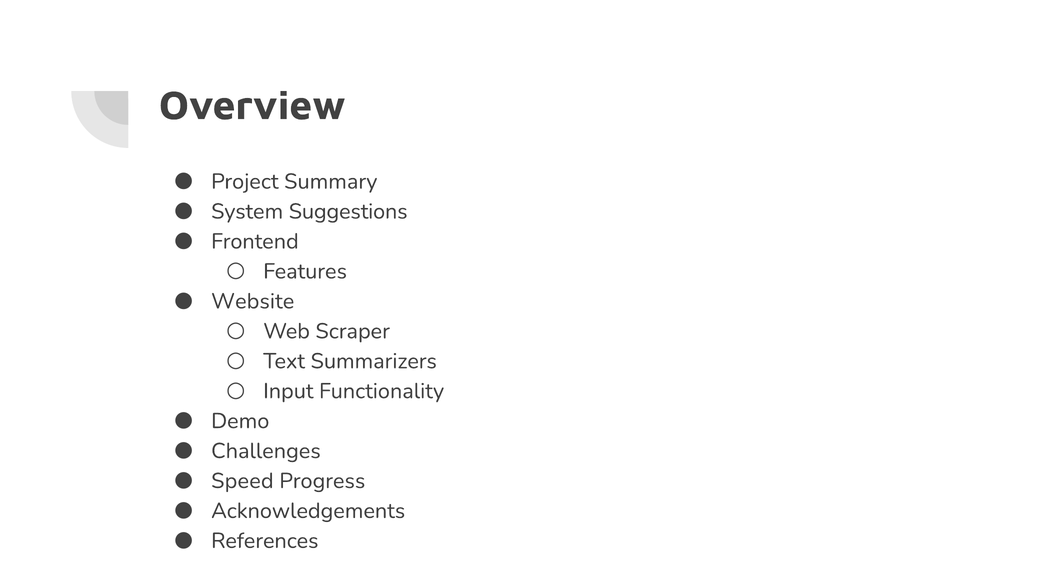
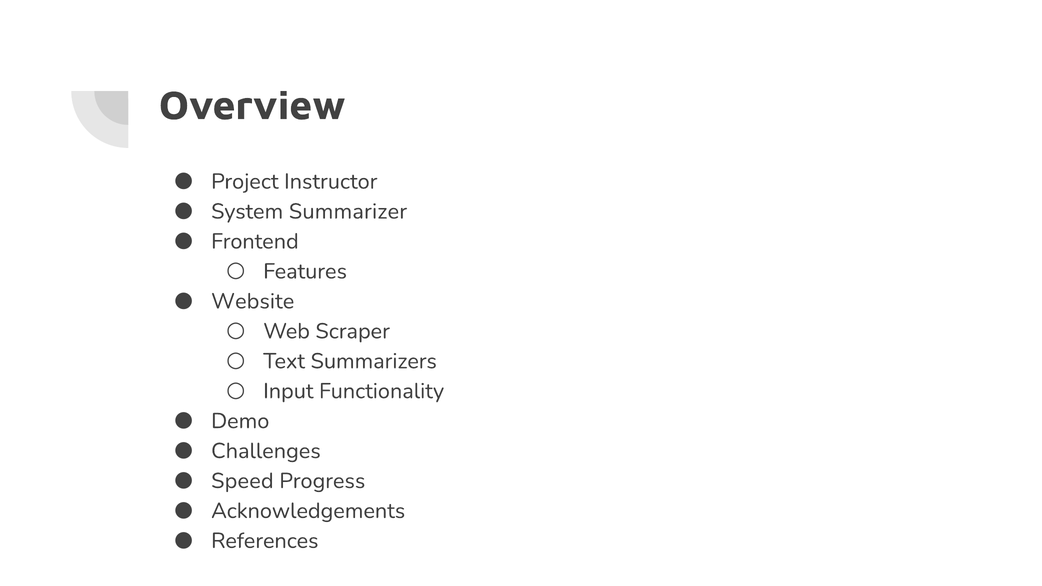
Summary: Summary -> Instructor
Suggestions: Suggestions -> Summarizer
